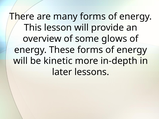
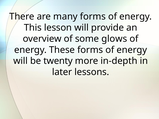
kinetic: kinetic -> twenty
